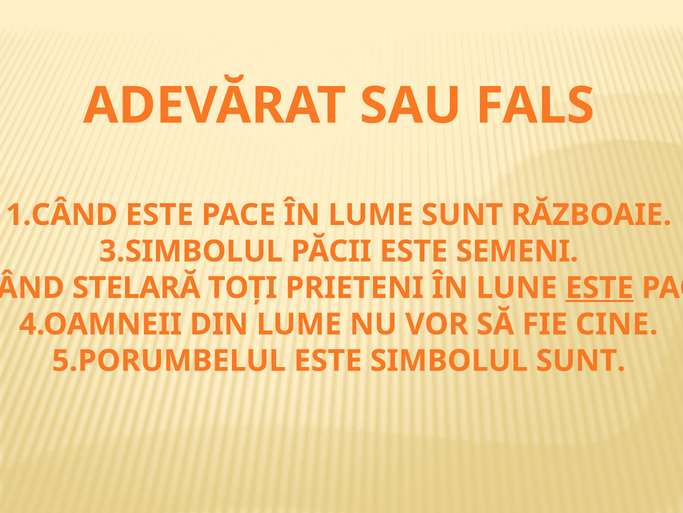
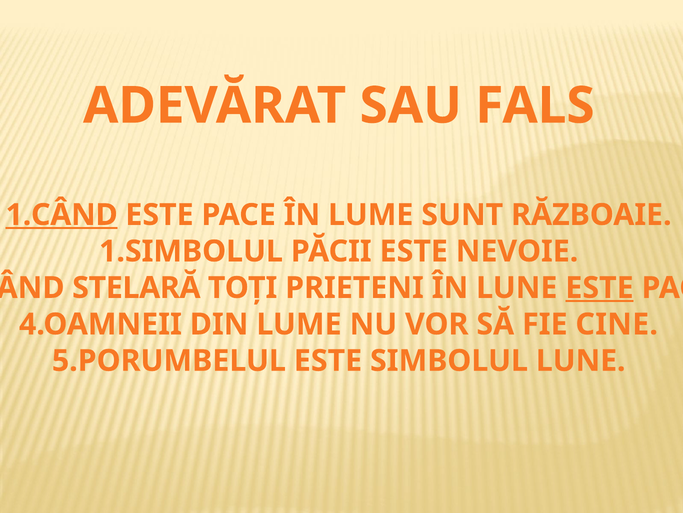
1.CÂND underline: none -> present
3.SIMBOLUL: 3.SIMBOLUL -> 1.SIMBOLUL
SEMENI: SEMENI -> NEVOIE
SIMBOLUL SUNT: SUNT -> LUNE
